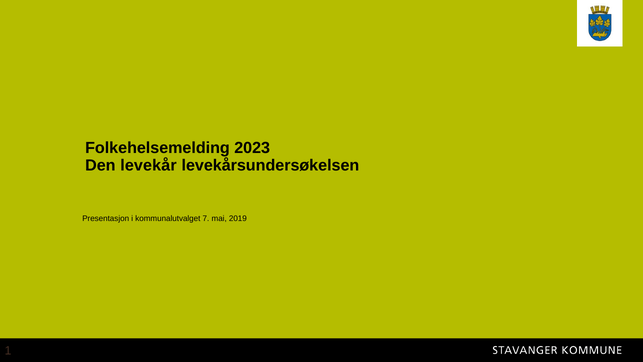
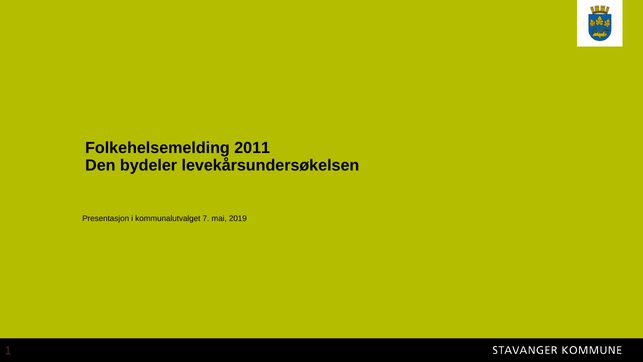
2023: 2023 -> 2011
levekår: levekår -> bydeler
